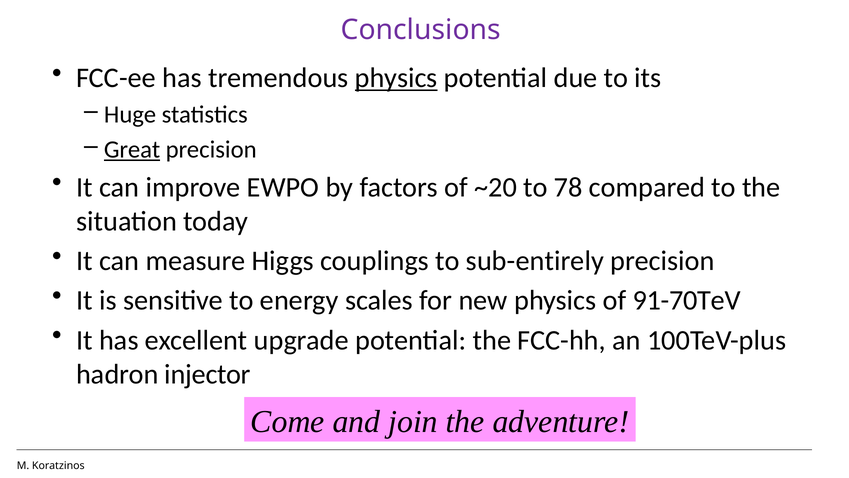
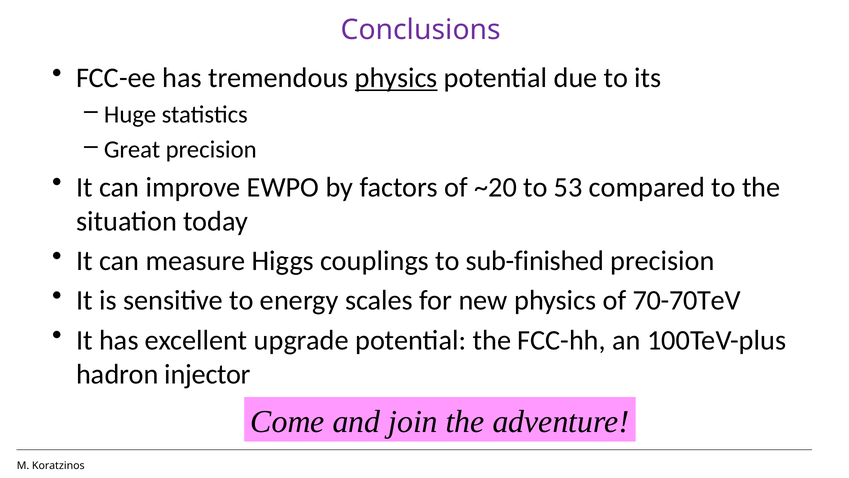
Great underline: present -> none
78: 78 -> 53
sub-entirely: sub-entirely -> sub-finished
91-70TeV: 91-70TeV -> 70-70TeV
